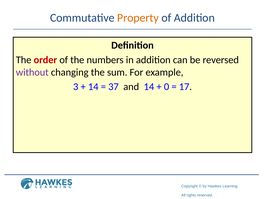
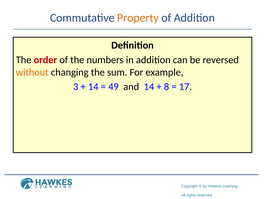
without colour: purple -> orange
37: 37 -> 49
0: 0 -> 8
